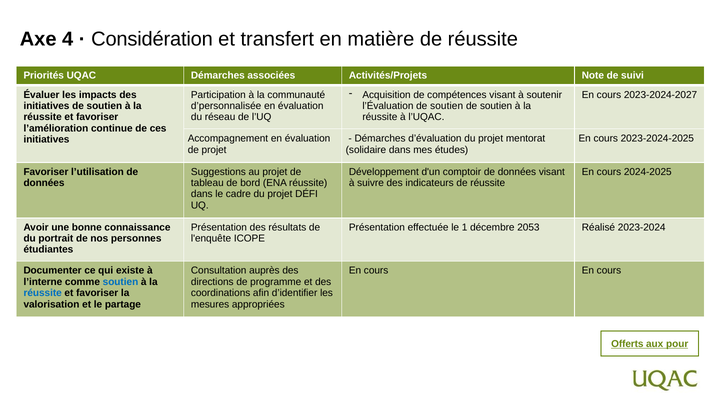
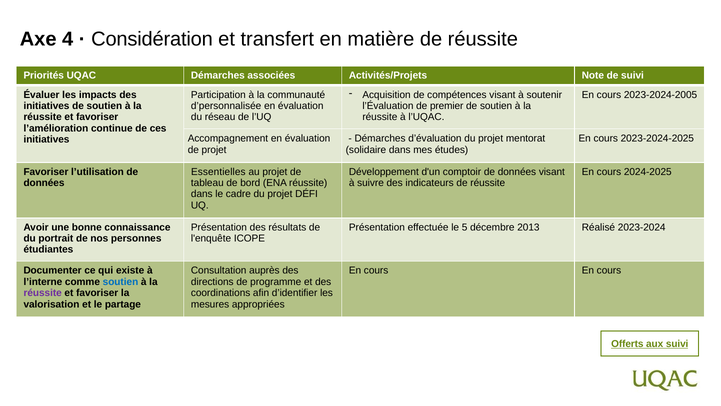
2023-2024-2027: 2023-2024-2027 -> 2023-2024-2005
l’Évaluation de soutien: soutien -> premier
Suggestions: Suggestions -> Essentielles
1: 1 -> 5
2053: 2053 -> 2013
réussite at (43, 293) colour: blue -> purple
aux pour: pour -> suivi
